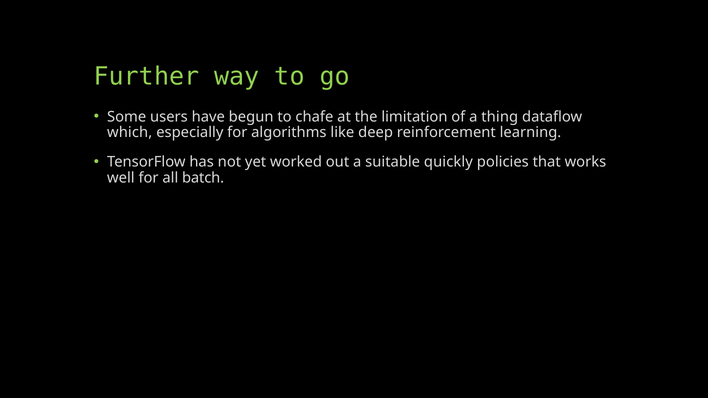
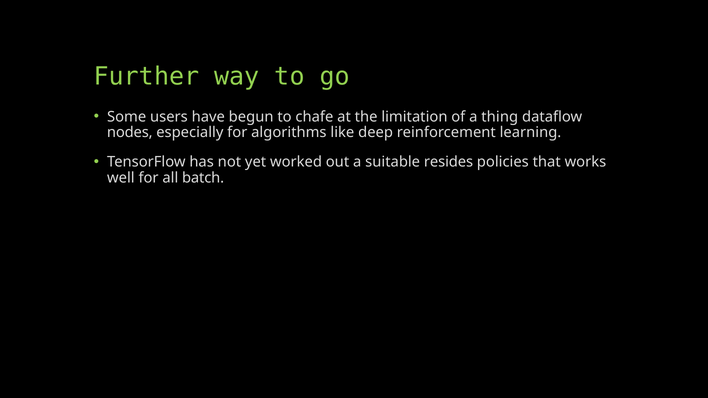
which: which -> nodes
quickly: quickly -> resides
